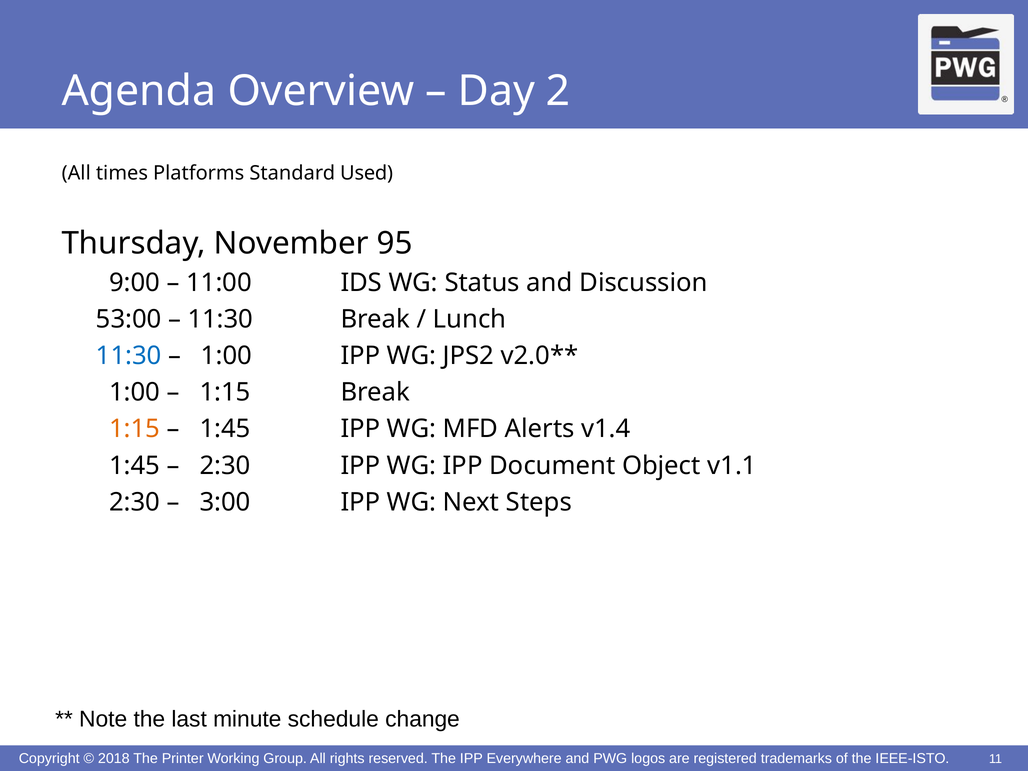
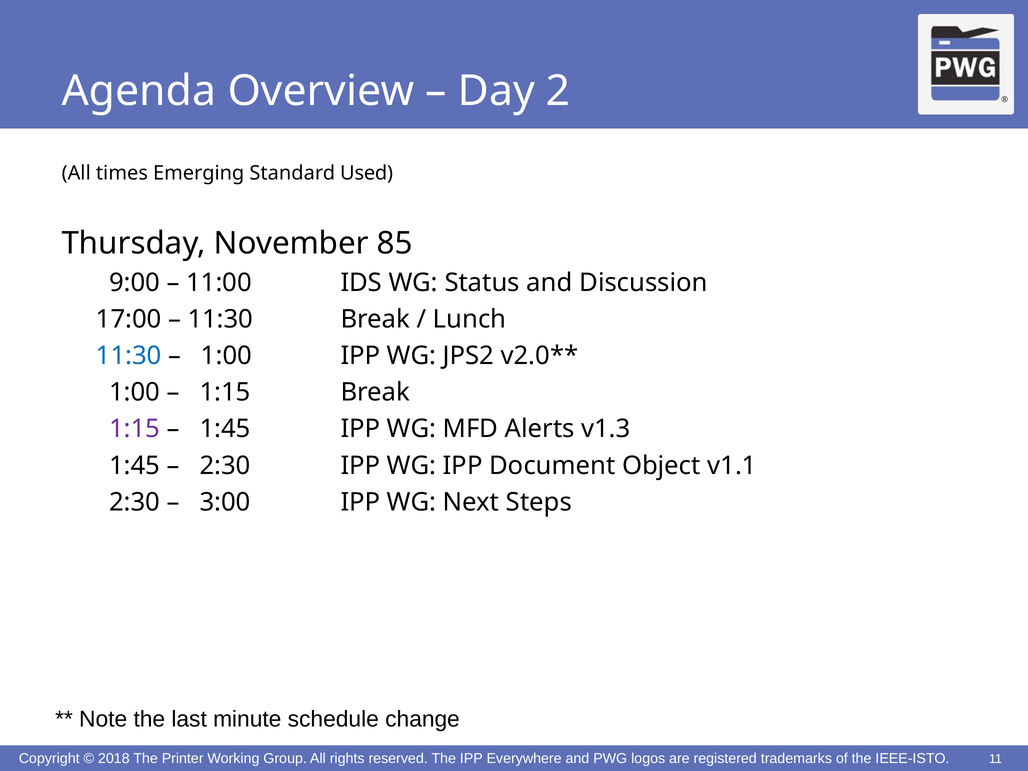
Platforms: Platforms -> Emerging
95: 95 -> 85
53:00: 53:00 -> 17:00
1:15 at (135, 429) colour: orange -> purple
v1.4: v1.4 -> v1.3
